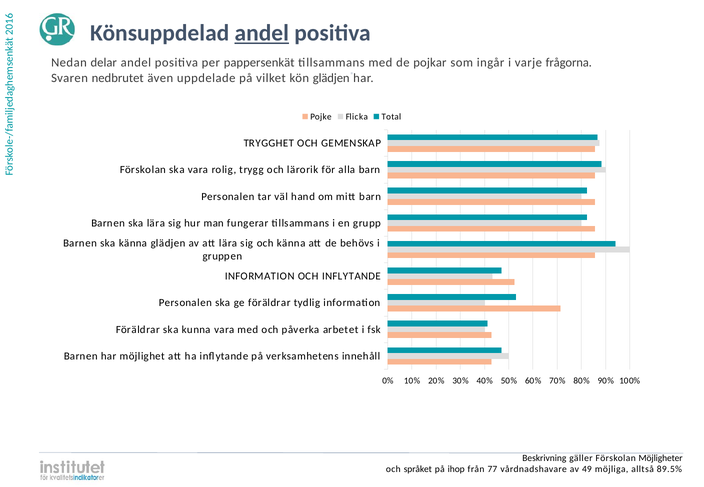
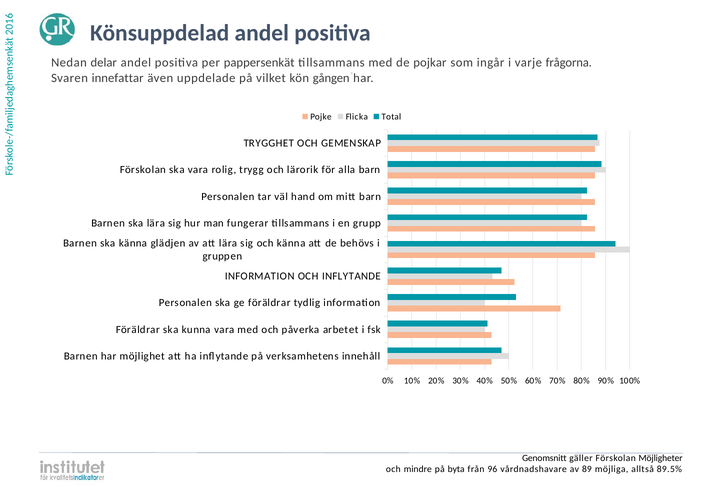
andel at (262, 33) underline: present -> none
nedbrutet: nedbrutet -> innefattar
kön glädjen: glädjen -> gången
Beskrivning: Beskrivning -> Genomsnitt
språket: språket -> mindre
ihop: ihop -> byta
77: 77 -> 96
49: 49 -> 89
